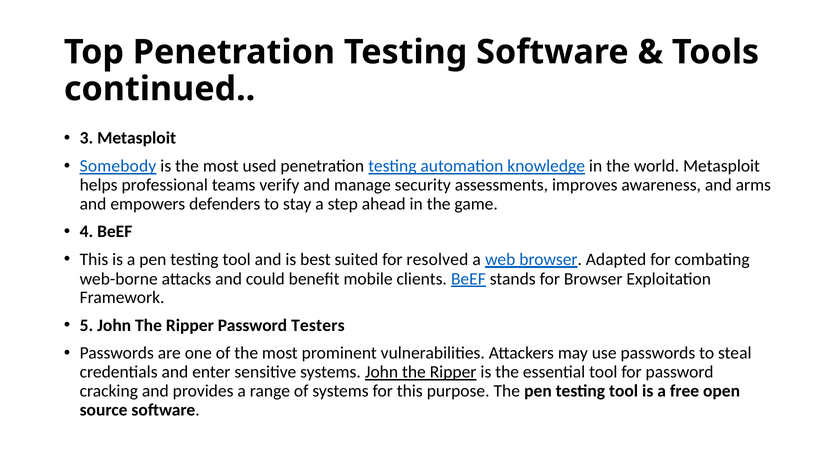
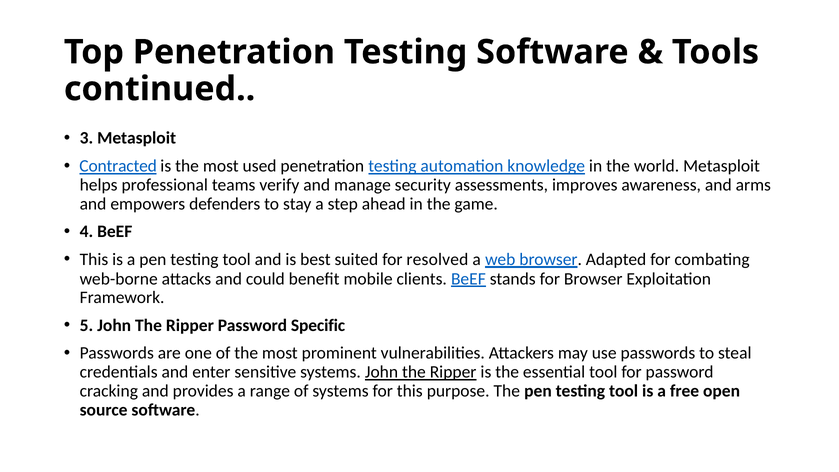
Somebody: Somebody -> Contracted
Testers: Testers -> Specific
